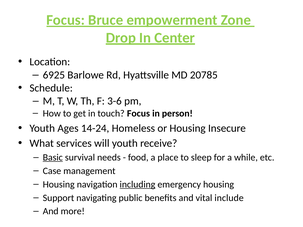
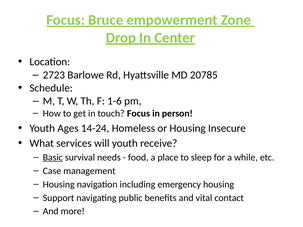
6925: 6925 -> 2723
3-6: 3-6 -> 1-6
including underline: present -> none
include: include -> contact
